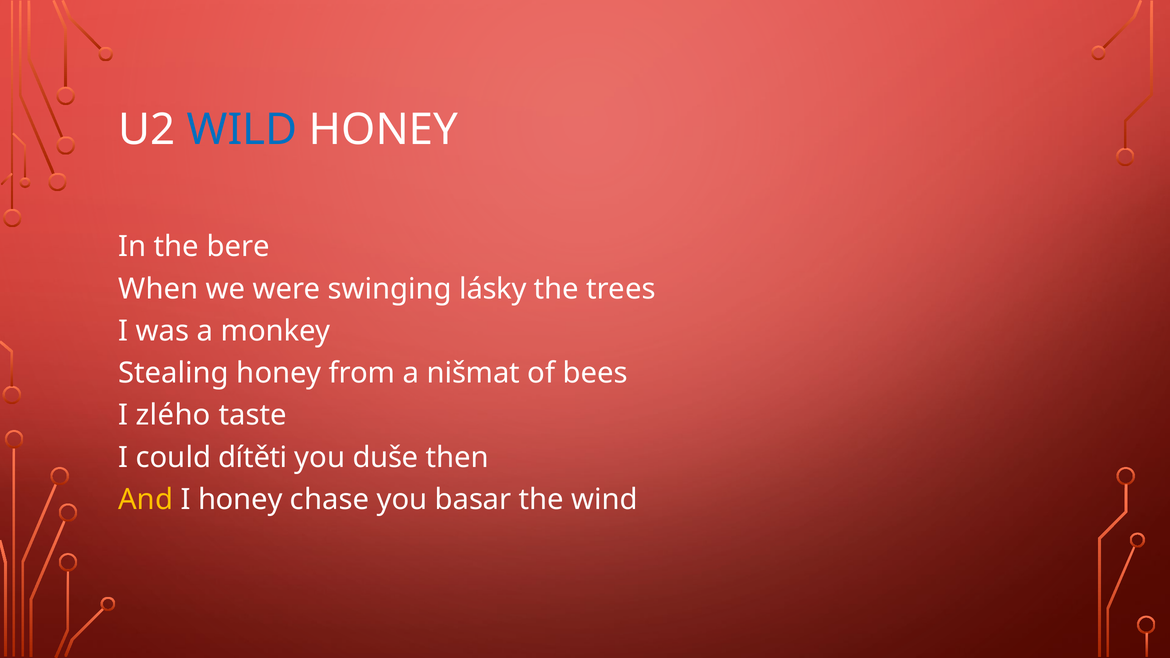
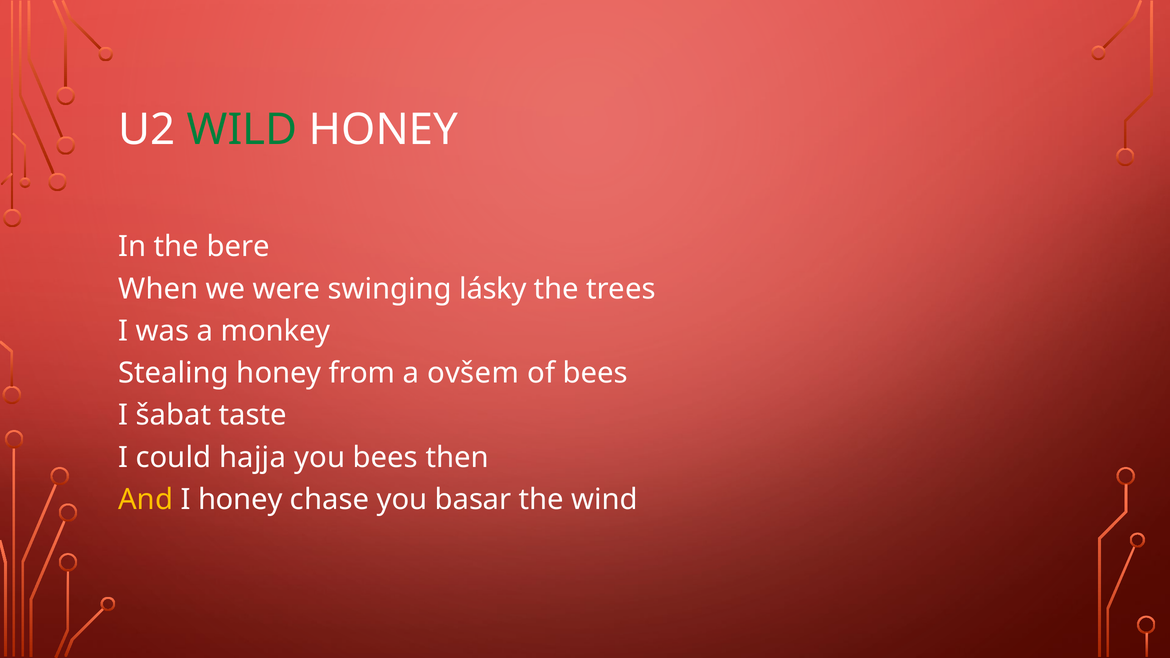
WILD colour: blue -> green
nišmat: nišmat -> ovšem
zlého: zlého -> šabat
dítěti: dítěti -> hajja
you duše: duše -> bees
